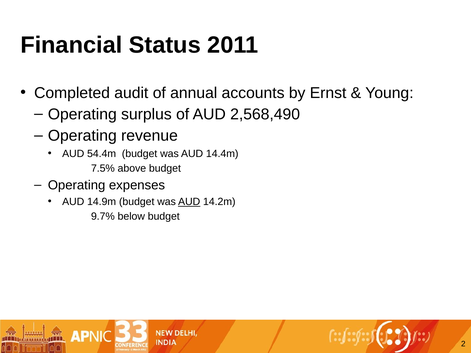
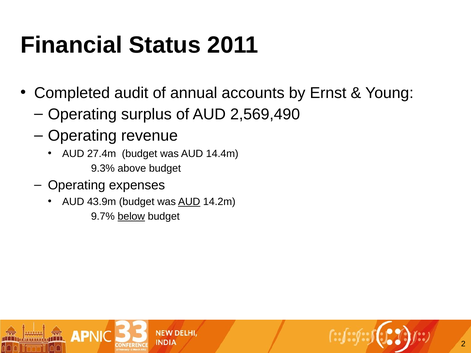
2,568,490: 2,568,490 -> 2,569,490
54.4m: 54.4m -> 27.4m
7.5%: 7.5% -> 9.3%
14.9m: 14.9m -> 43.9m
below underline: none -> present
